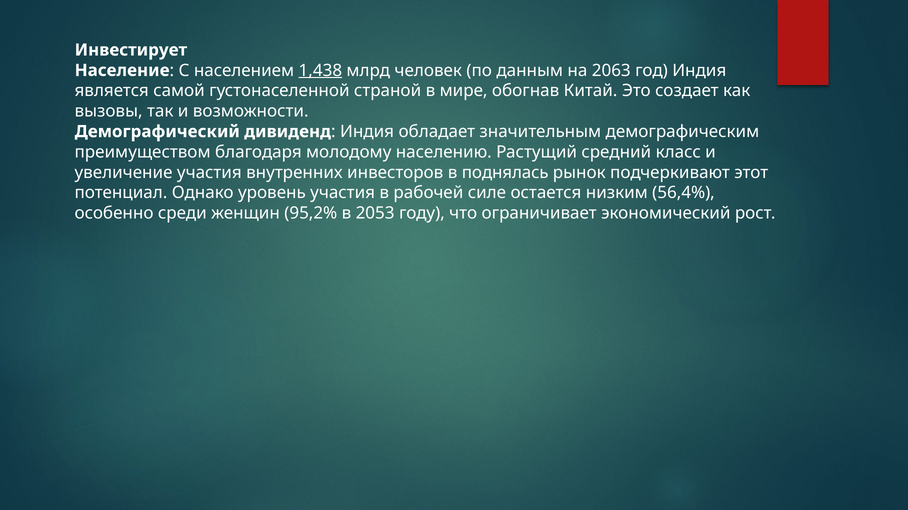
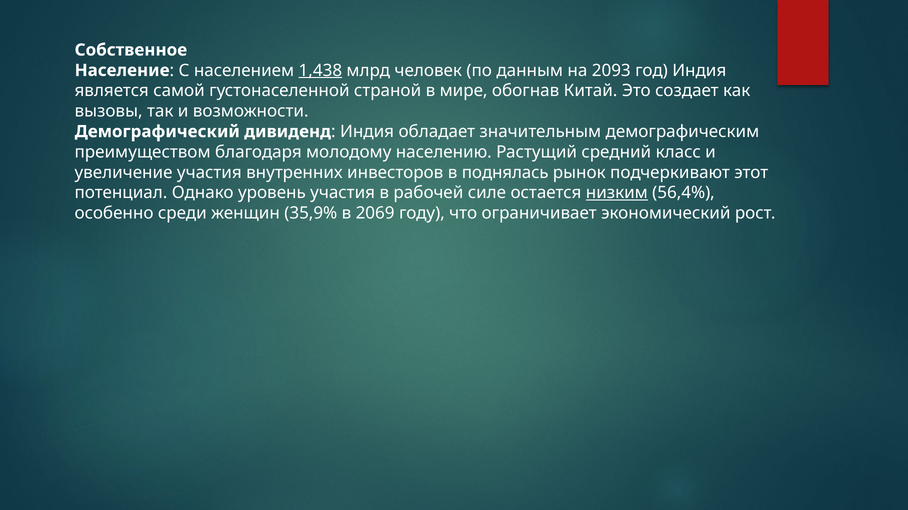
Инвестирует: Инвестирует -> Собственное
2063: 2063 -> 2093
низким underline: none -> present
95,2%: 95,2% -> 35,9%
2053: 2053 -> 2069
